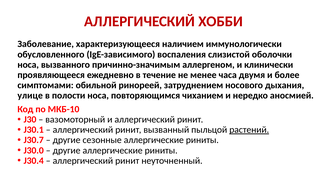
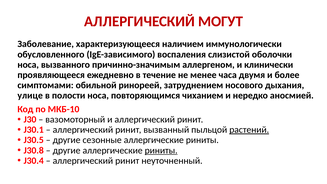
ХОББИ: ХОББИ -> МОГУТ
J30.7: J30.7 -> J30.5
J30.0: J30.0 -> J30.8
риниты at (161, 150) underline: none -> present
